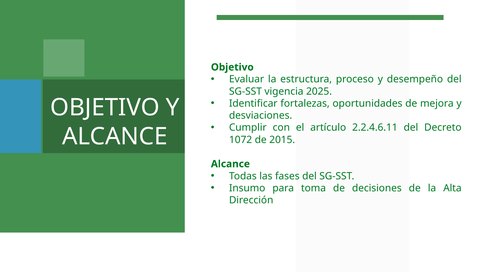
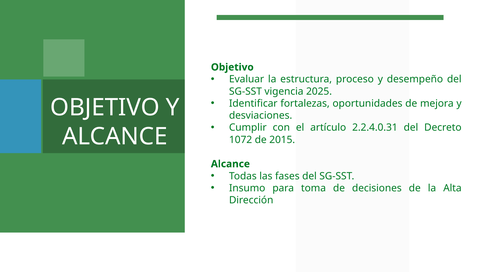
2.2.4.6.11: 2.2.4.6.11 -> 2.2.4.0.31
